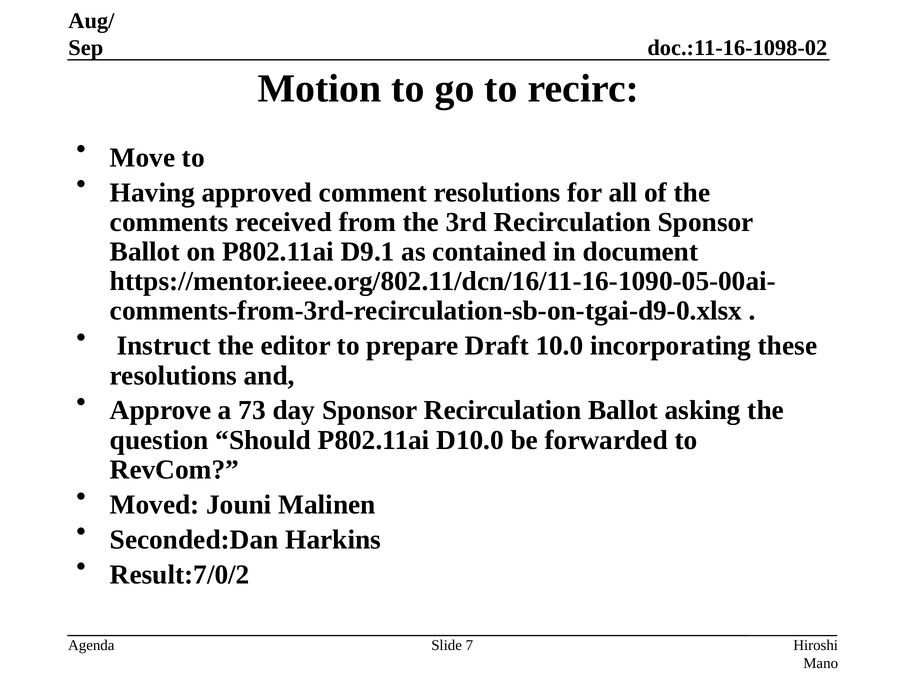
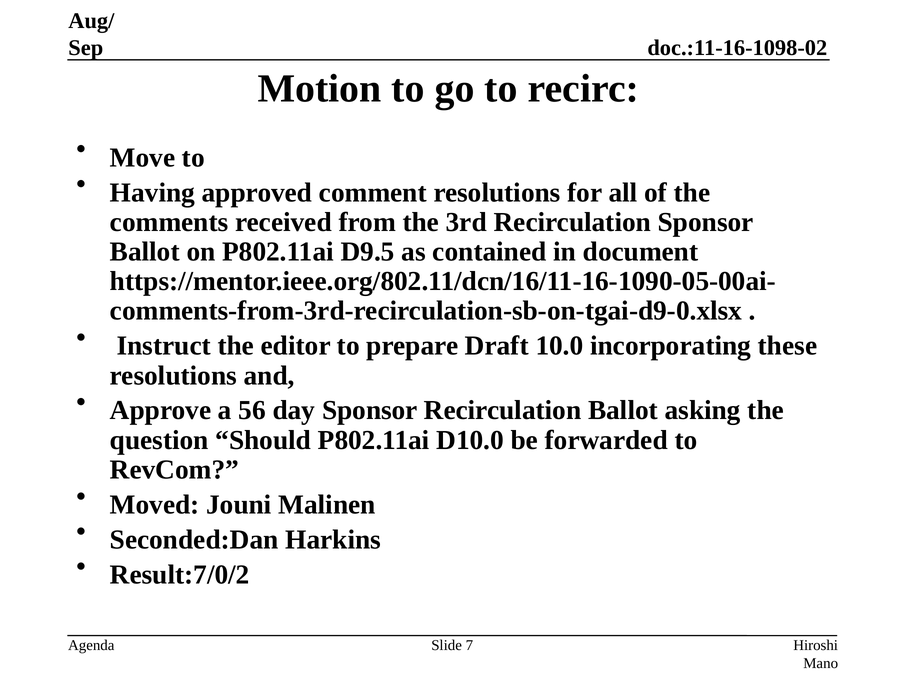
D9.1: D9.1 -> D9.5
73: 73 -> 56
